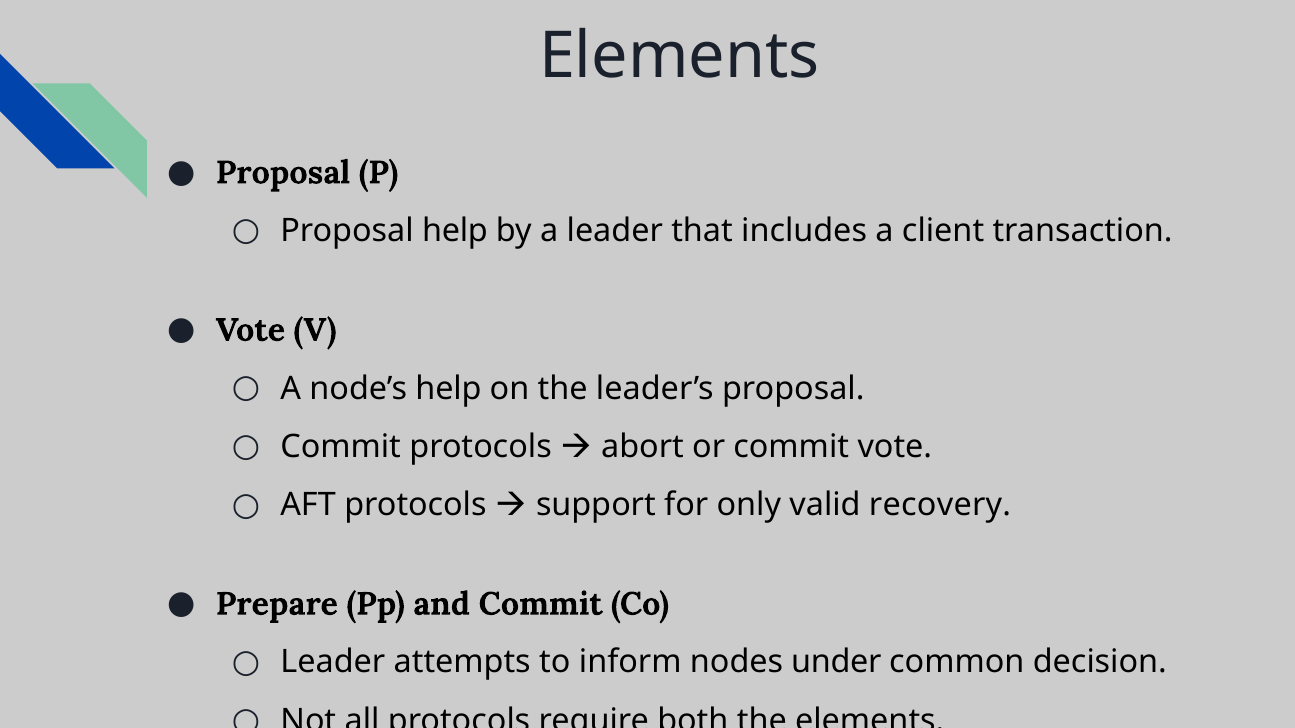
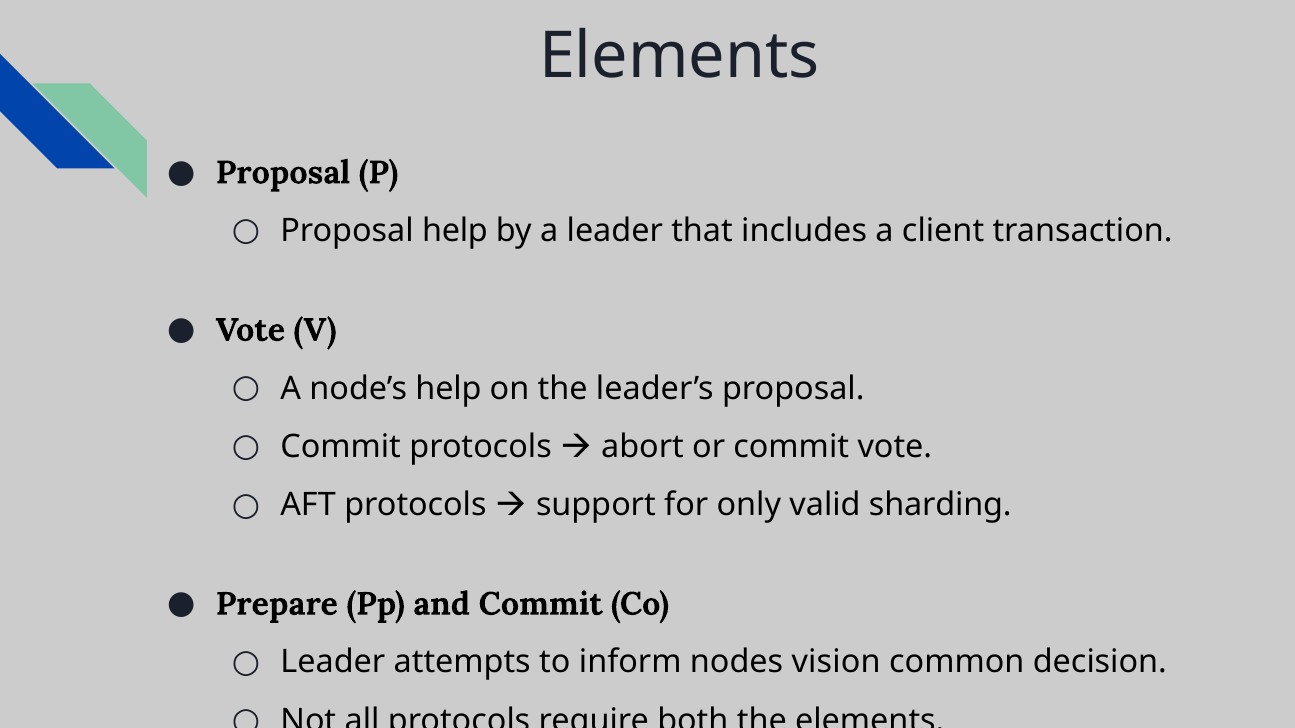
recovery: recovery -> sharding
under: under -> vision
